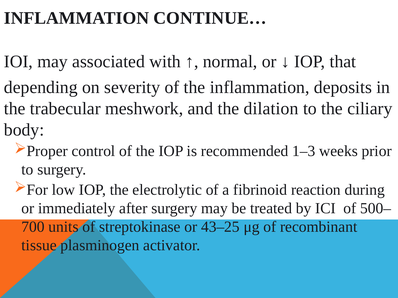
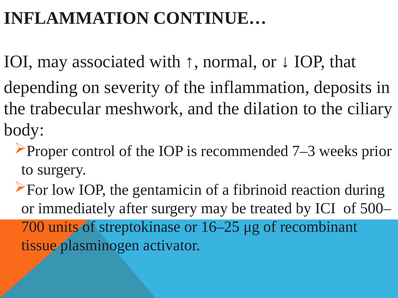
1–3: 1–3 -> 7–3
electrolytic: electrolytic -> gentamicin
43–25: 43–25 -> 16–25
